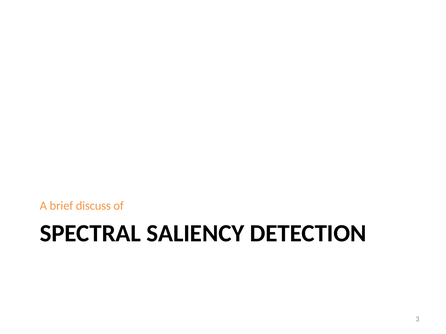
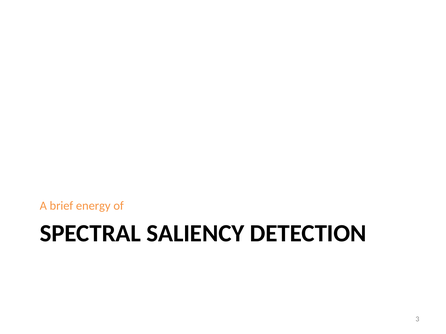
discuss: discuss -> energy
